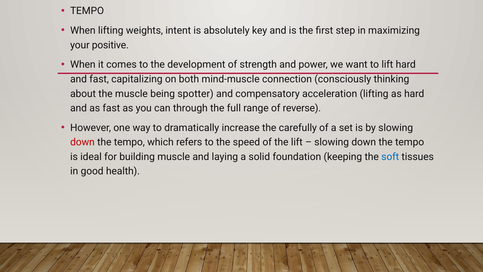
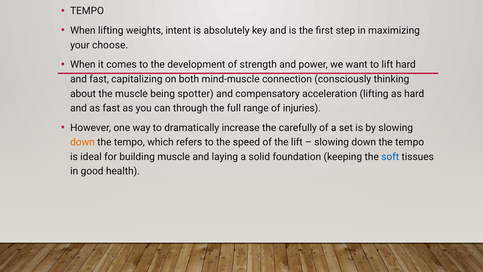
positive: positive -> choose
reverse: reverse -> injuries
down at (82, 142) colour: red -> orange
